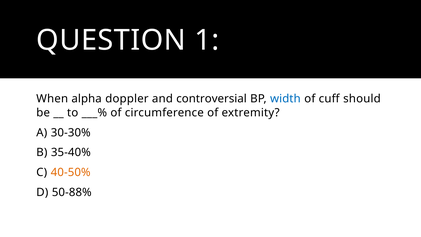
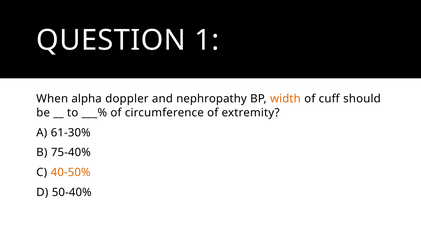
controversial: controversial -> nephropathy
width colour: blue -> orange
30-30%: 30-30% -> 61-30%
35-40%: 35-40% -> 75-40%
50-88%: 50-88% -> 50-40%
